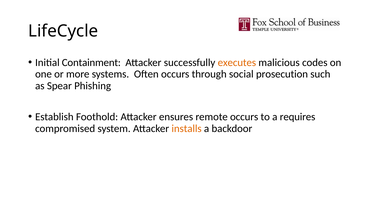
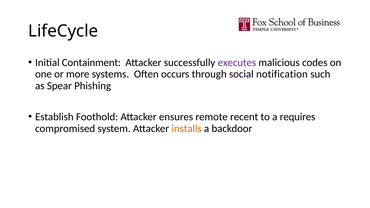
executes colour: orange -> purple
prosecution: prosecution -> notification
remote occurs: occurs -> recent
